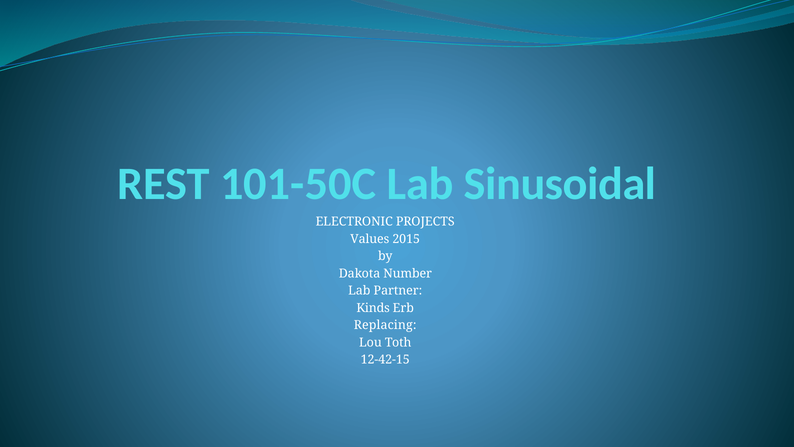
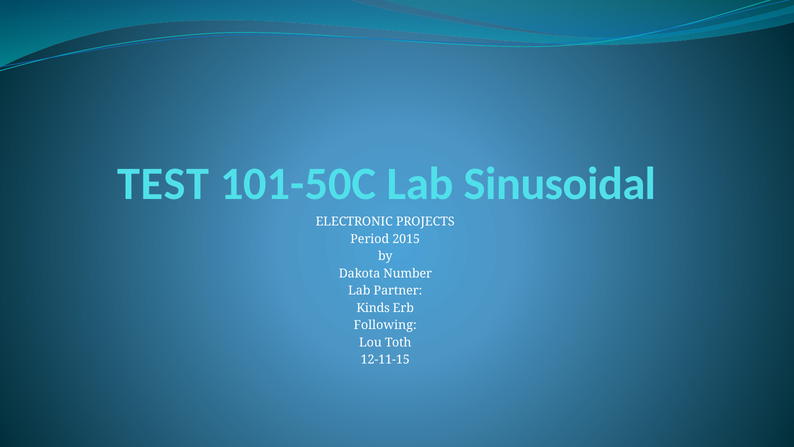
REST: REST -> TEST
Values: Values -> Period
Replacing: Replacing -> Following
12-42-15: 12-42-15 -> 12-11-15
